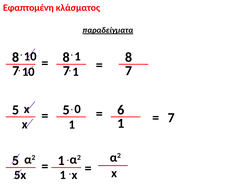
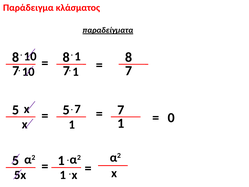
Εφαπτομένη: Εφαπτομένη -> Παράδειγμα
5 0: 0 -> 7
6 at (121, 110): 6 -> 7
7 at (171, 117): 7 -> 0
